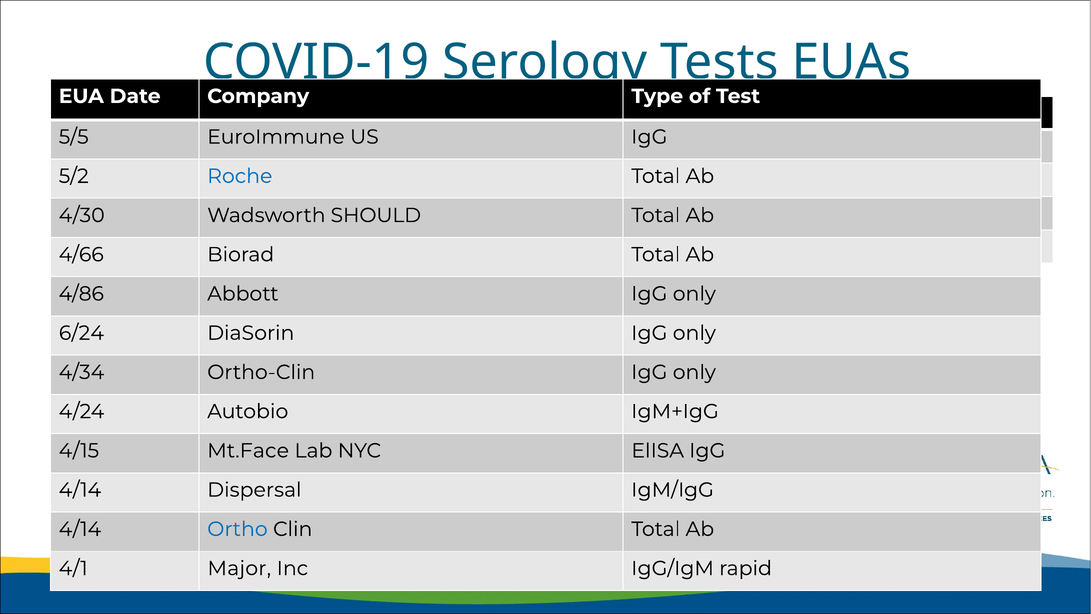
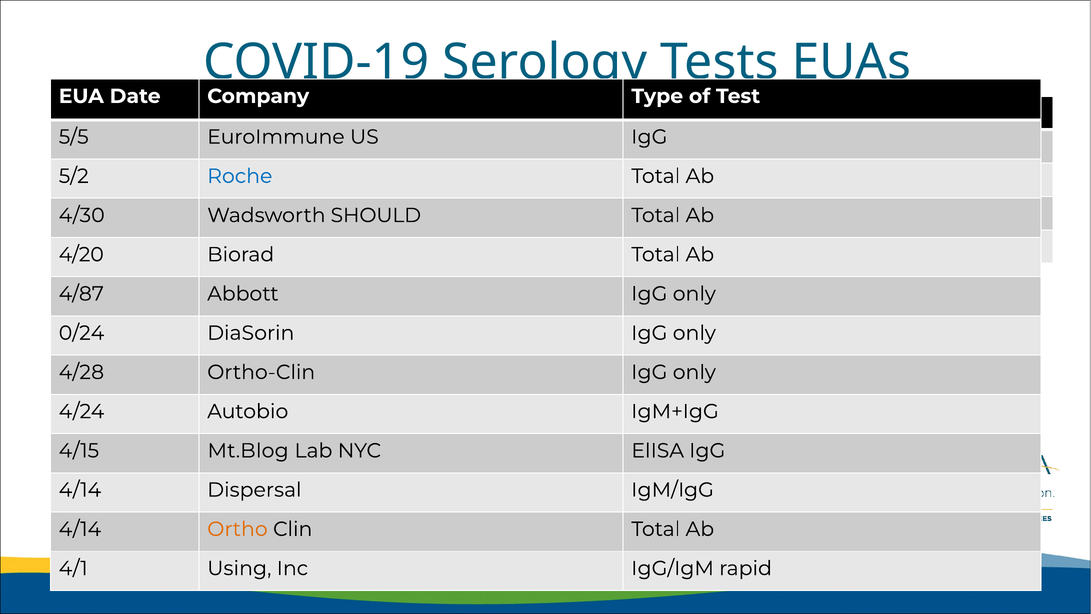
4/66: 4/66 -> 4/20
4/86: 4/86 -> 4/87
6/24: 6/24 -> 0/24
4/34: 4/34 -> 4/28
Mt.Face: Mt.Face -> Mt.Blog
Ortho colour: blue -> orange
Major: Major -> Using
